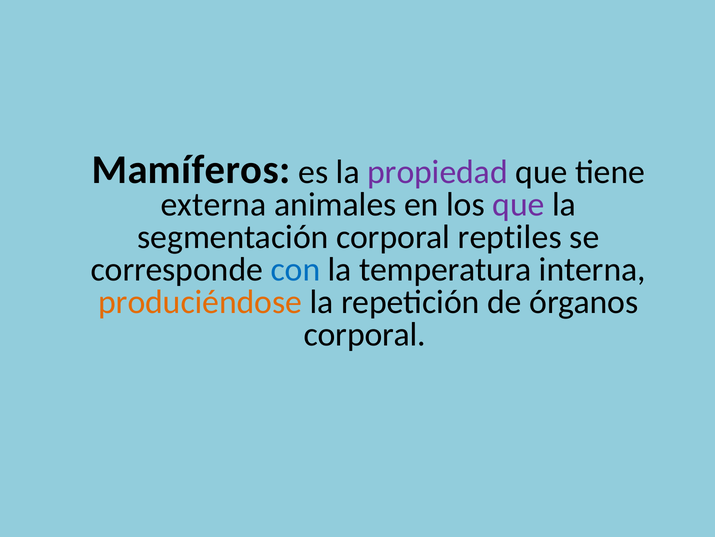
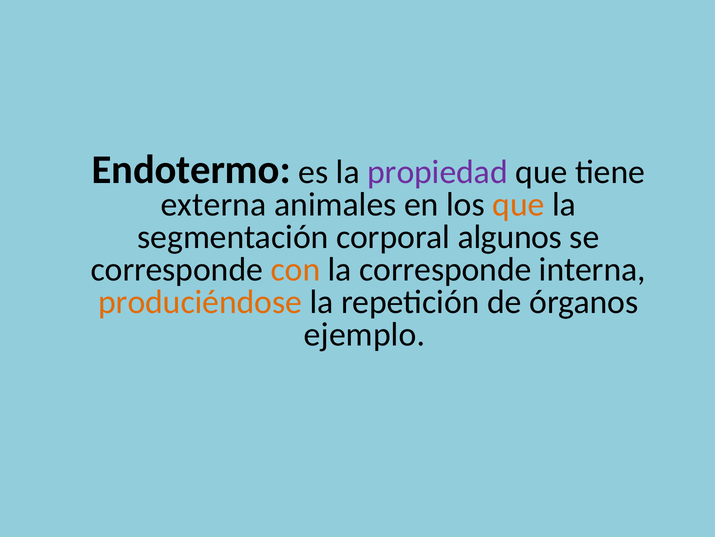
Mamíferos: Mamíferos -> Endotermo
que at (519, 204) colour: purple -> orange
reptiles: reptiles -> algunos
con colour: blue -> orange
la temperatura: temperatura -> corresponde
corporal at (365, 334): corporal -> ejemplo
